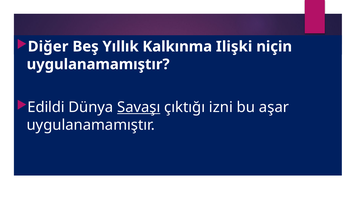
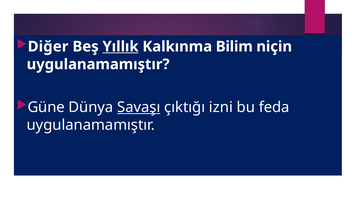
Yıllık underline: none -> present
Ilişki: Ilişki -> Bilim
Edildi: Edildi -> Güne
aşar: aşar -> feda
